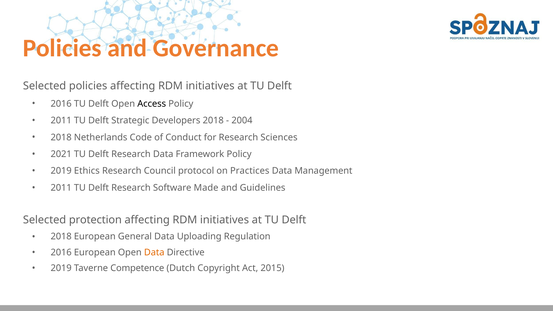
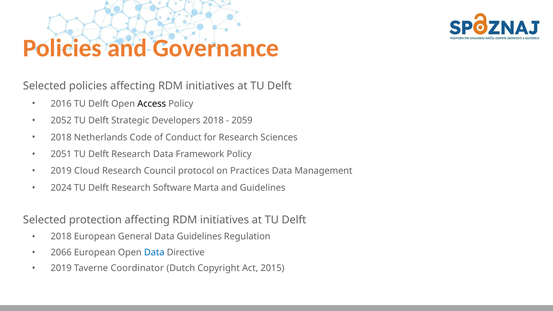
2011 at (61, 121): 2011 -> 2052
2004: 2004 -> 2059
2021: 2021 -> 2051
Ethics: Ethics -> Cloud
2011 at (61, 188): 2011 -> 2024
Made: Made -> Marta
Data Uploading: Uploading -> Guidelines
2016 at (61, 252): 2016 -> 2066
Data at (154, 252) colour: orange -> blue
Competence: Competence -> Coordinator
